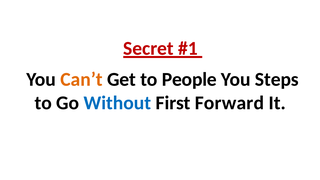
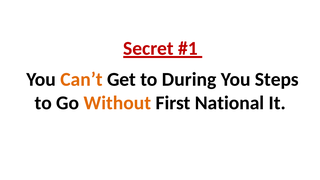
People: People -> During
Without colour: blue -> orange
Forward: Forward -> National
